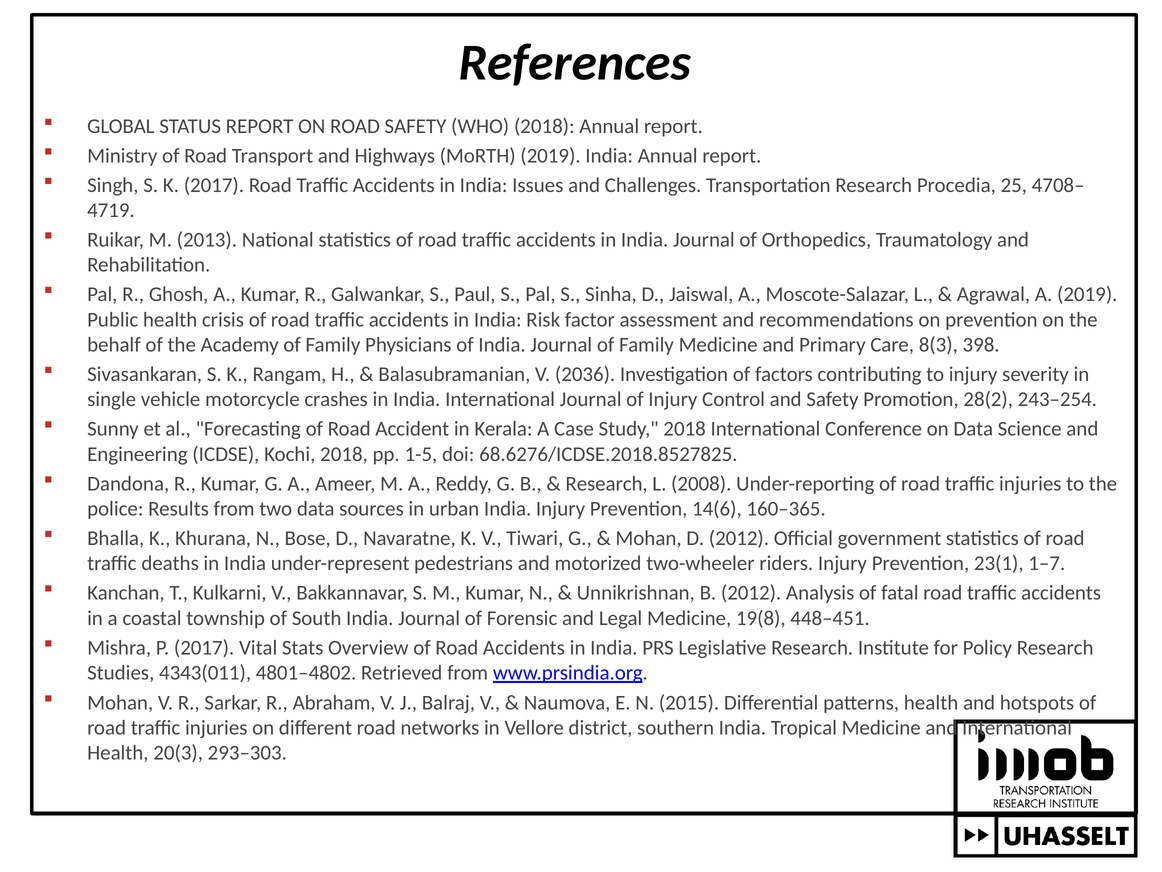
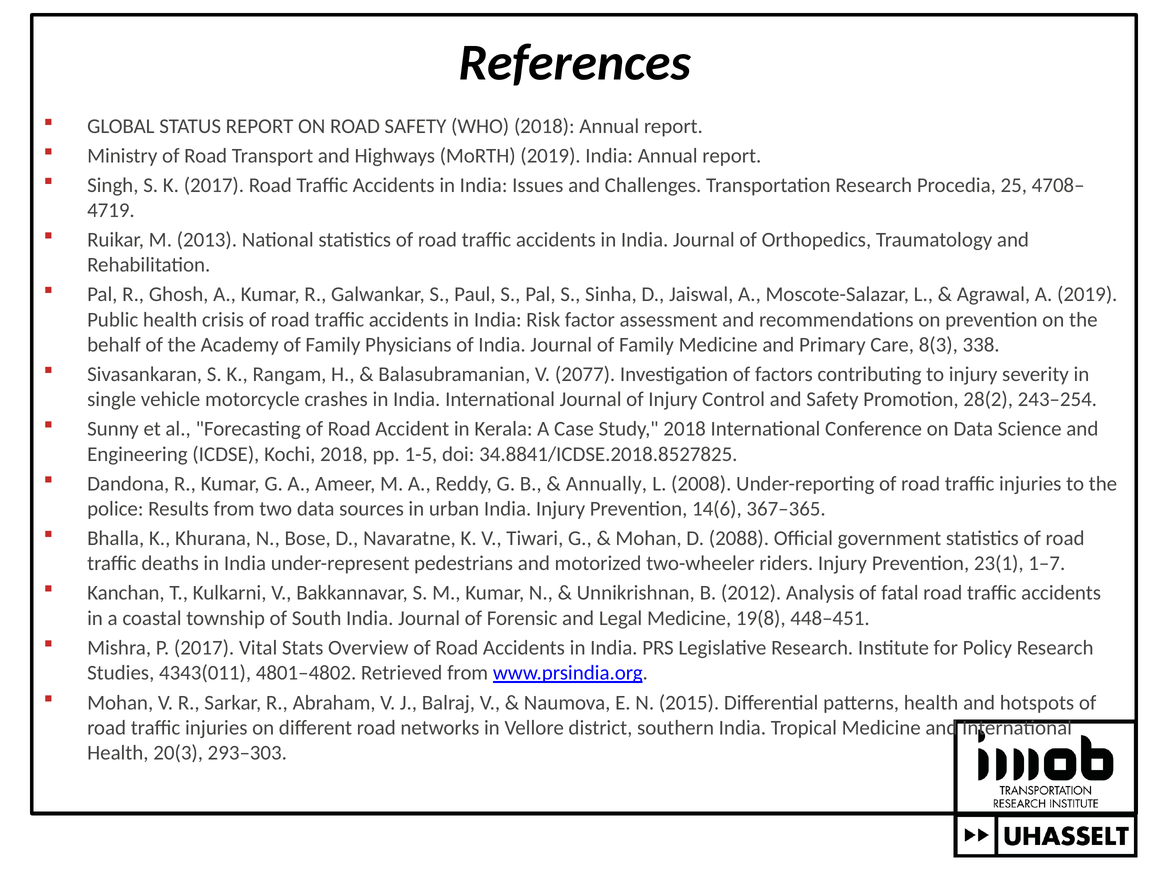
398: 398 -> 338
2036: 2036 -> 2077
68.6276/ICDSE.2018.8527825: 68.6276/ICDSE.2018.8527825 -> 34.8841/ICDSE.2018.8527825
Research at (607, 483): Research -> Annually
160–365: 160–365 -> 367–365
D 2012: 2012 -> 2088
